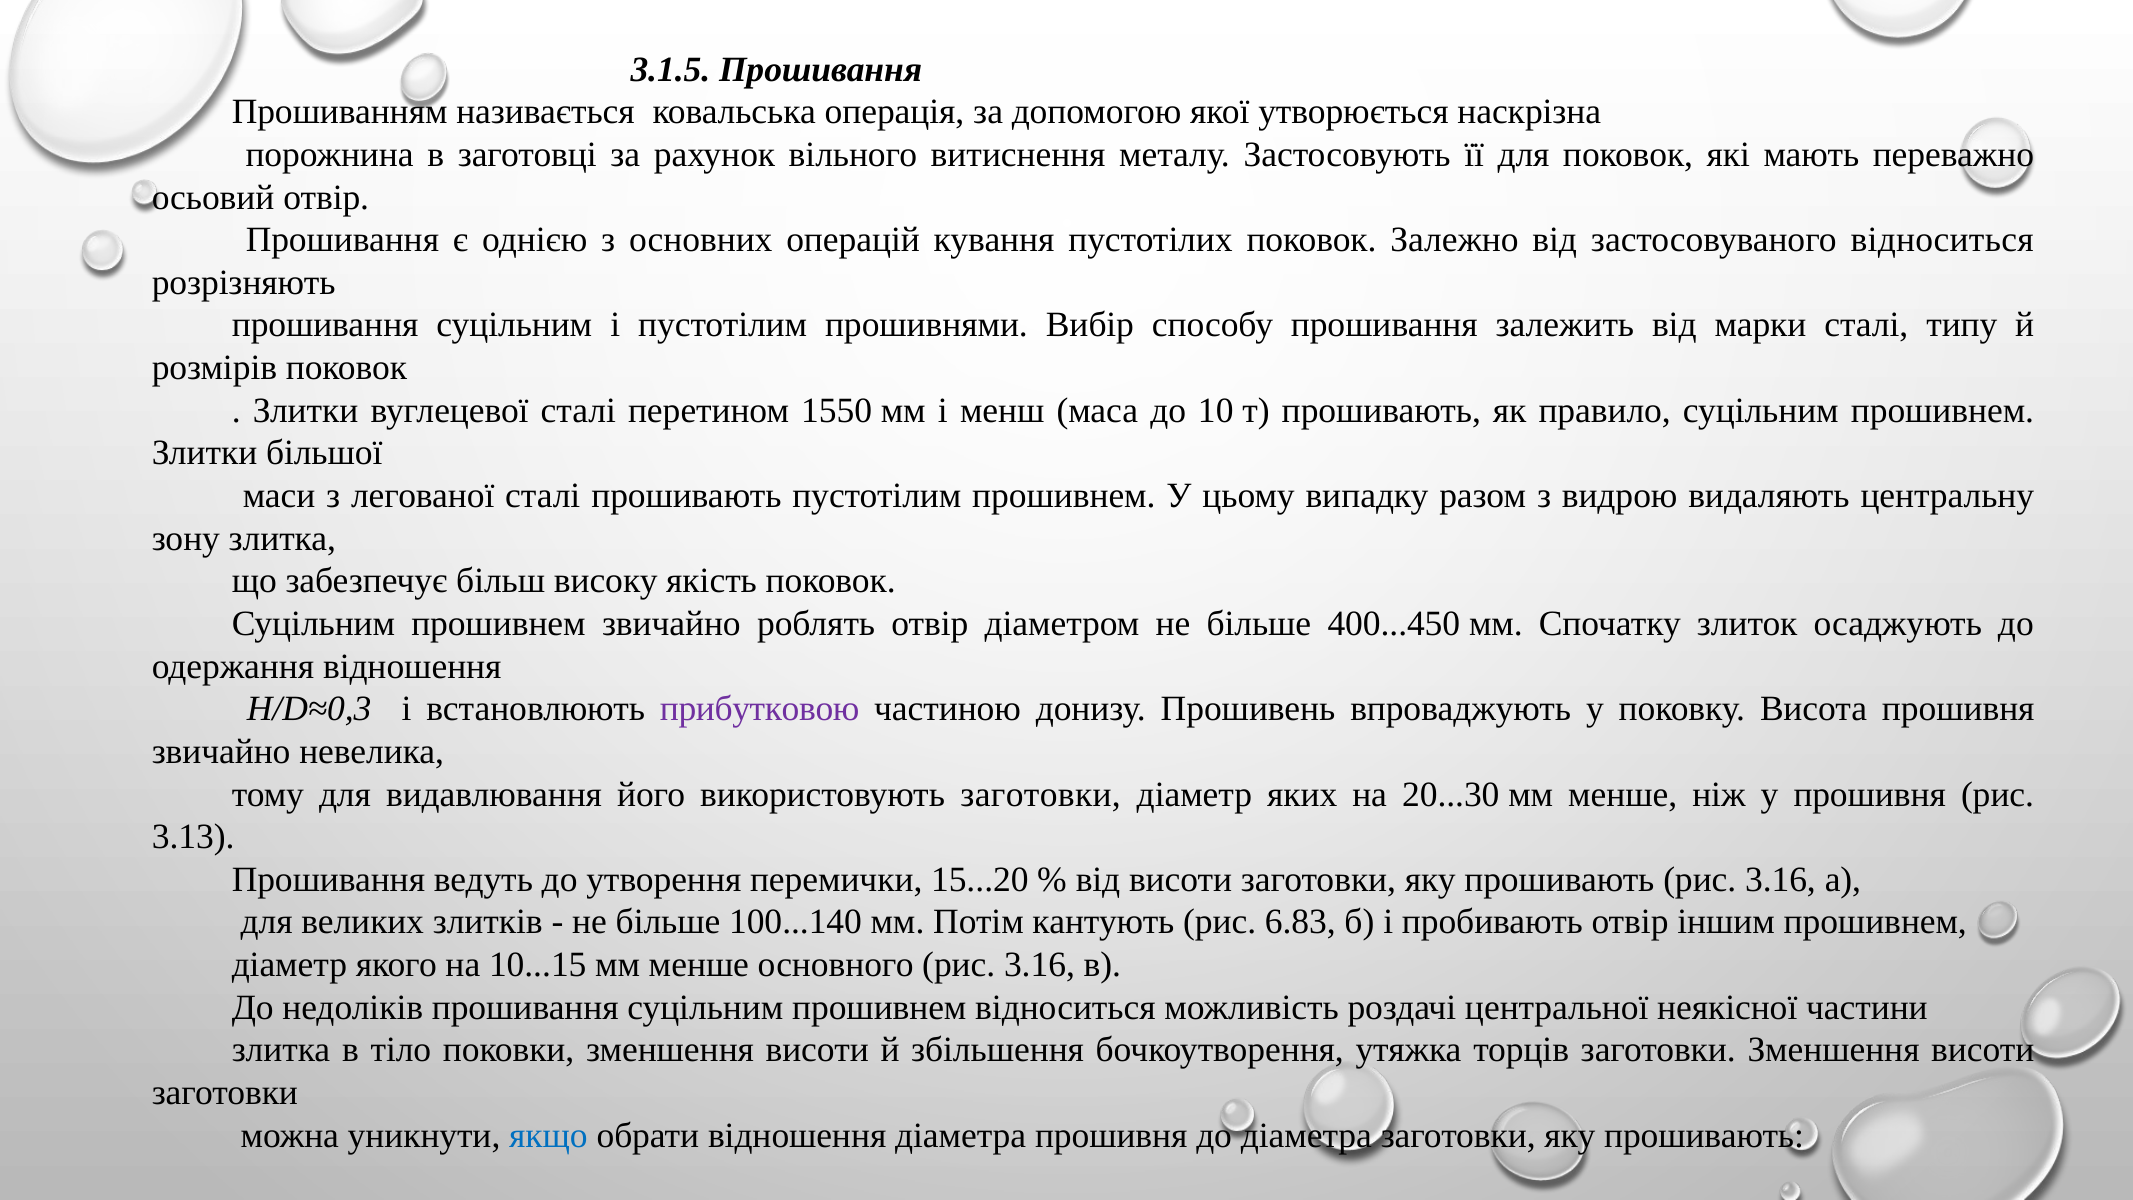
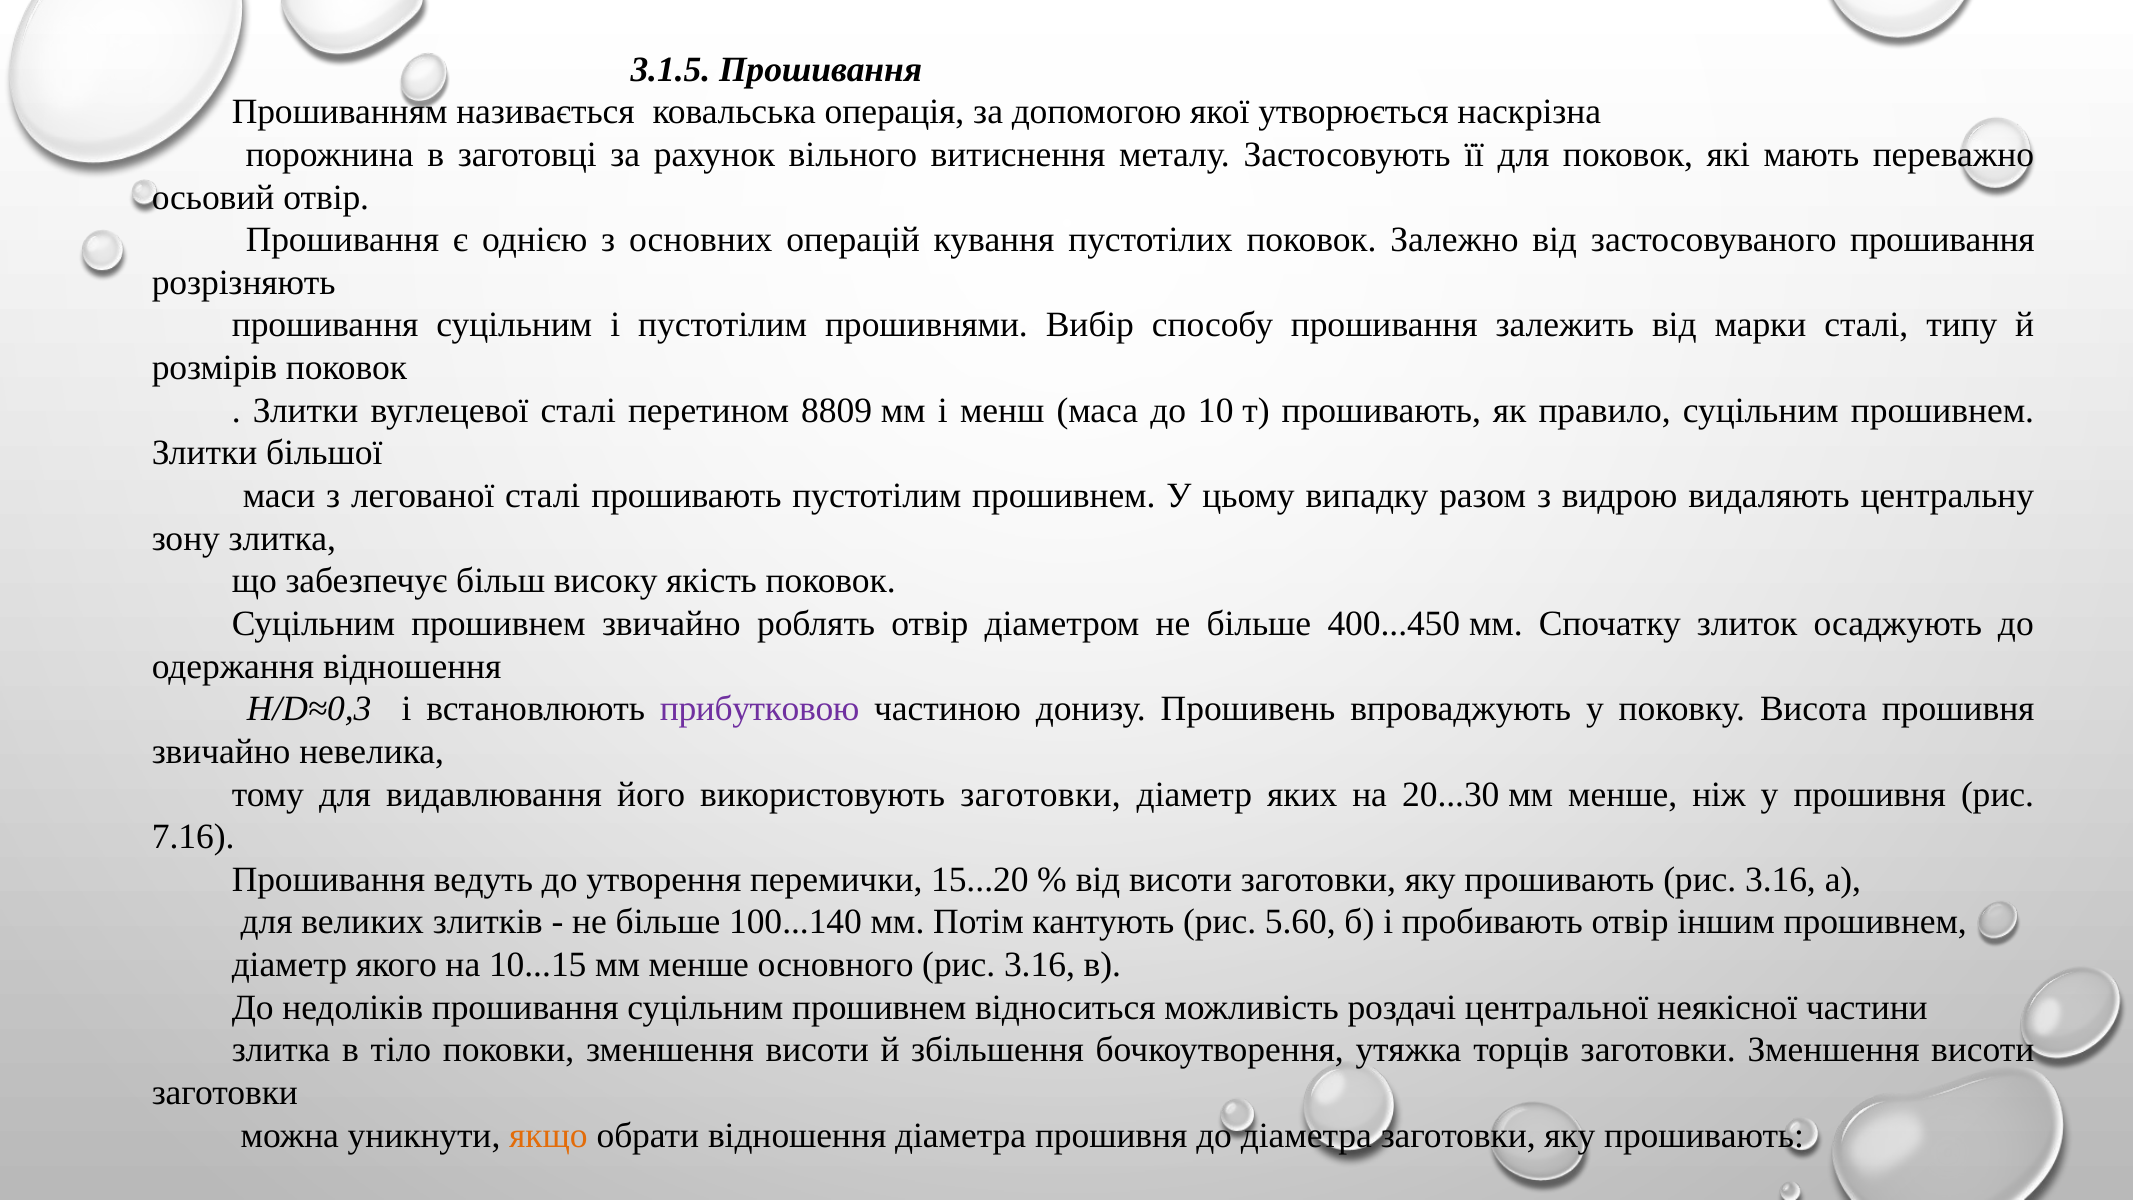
застосовуваного відноситься: відноситься -> прошивання
1550: 1550 -> 8809
3.13: 3.13 -> 7.16
6.83: 6.83 -> 5.60
якщо colour: blue -> orange
